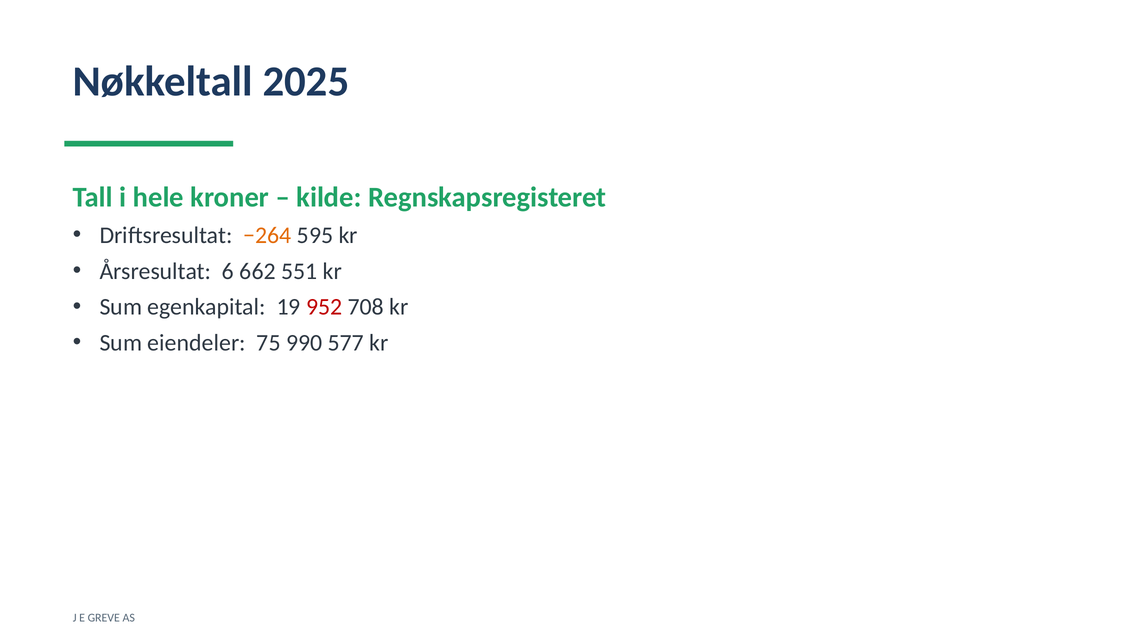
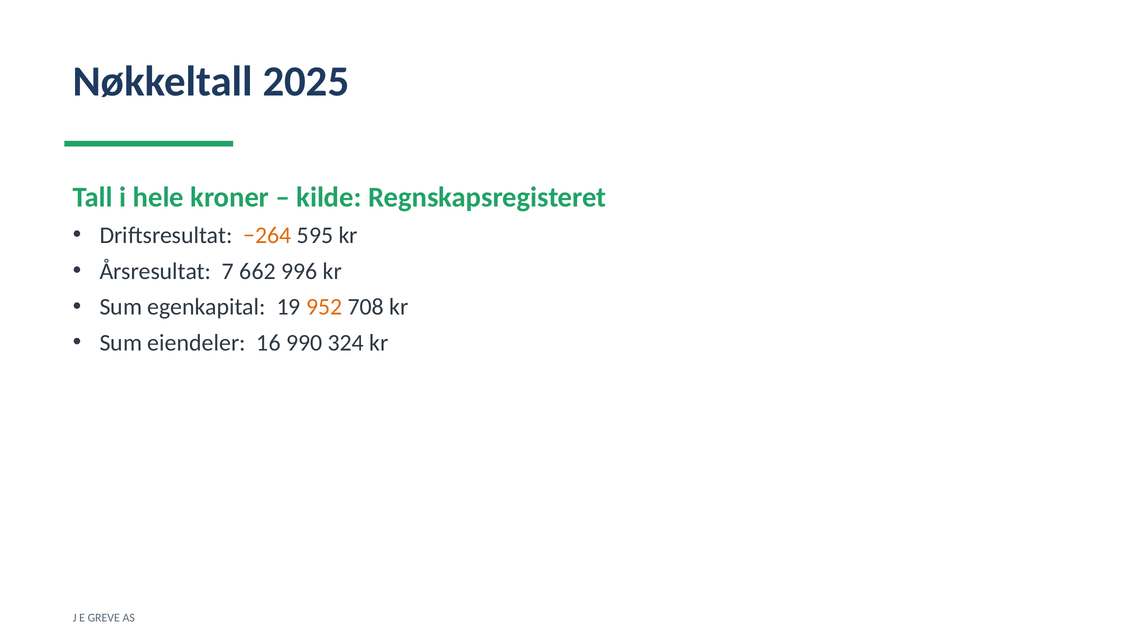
6: 6 -> 7
551: 551 -> 996
952 colour: red -> orange
75: 75 -> 16
577: 577 -> 324
